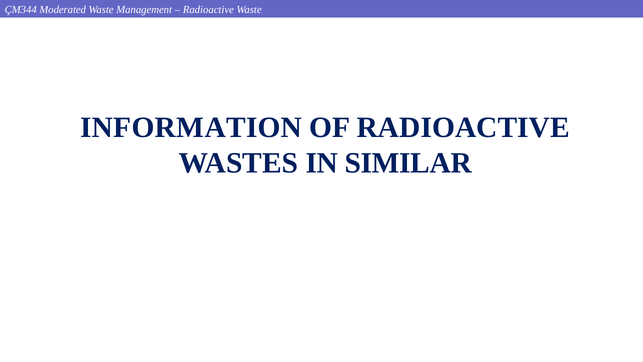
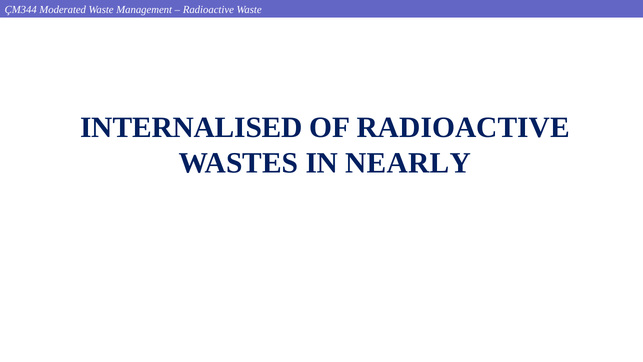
INFORMATION: INFORMATION -> INTERNALISED
SIMILAR: SIMILAR -> NEARLY
